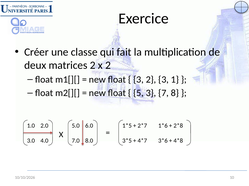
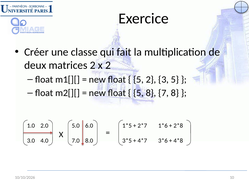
3 at (138, 80): 3 -> 5
3 1: 1 -> 5
5 3: 3 -> 8
